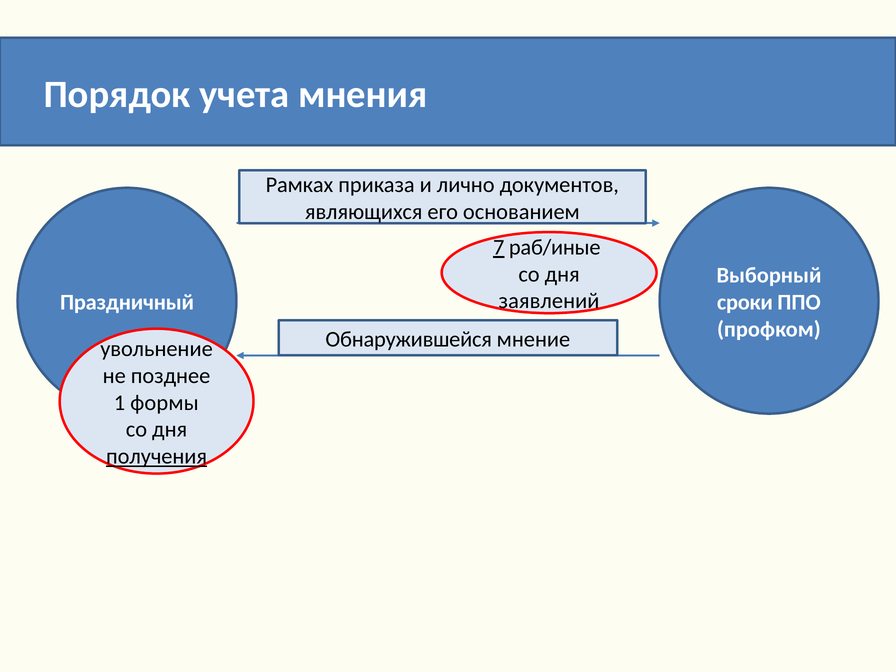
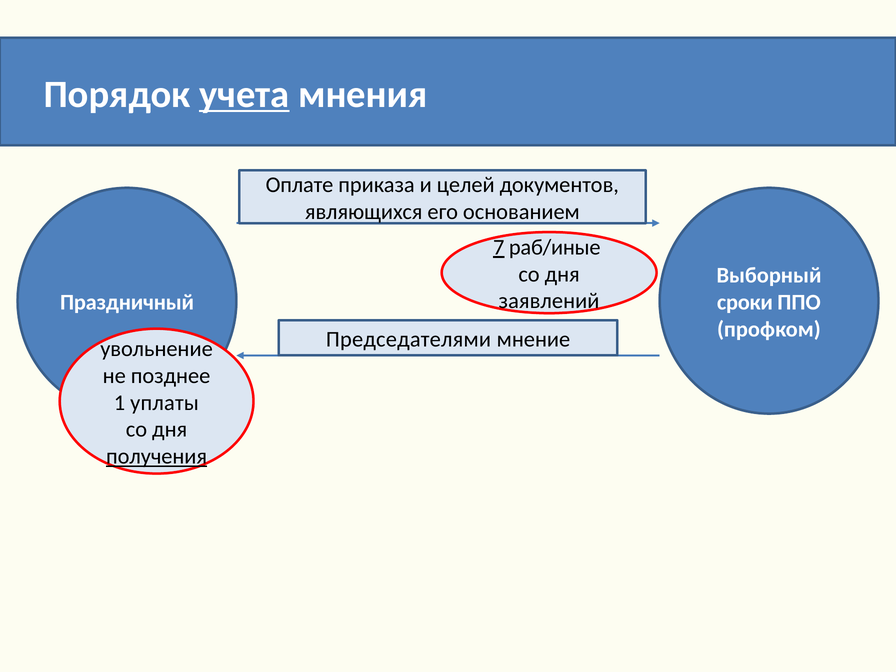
учета underline: none -> present
Рамках: Рамках -> Оплате
лично: лично -> целей
Обнаружившейся: Обнаружившейся -> Председателями
формы: формы -> уплаты
